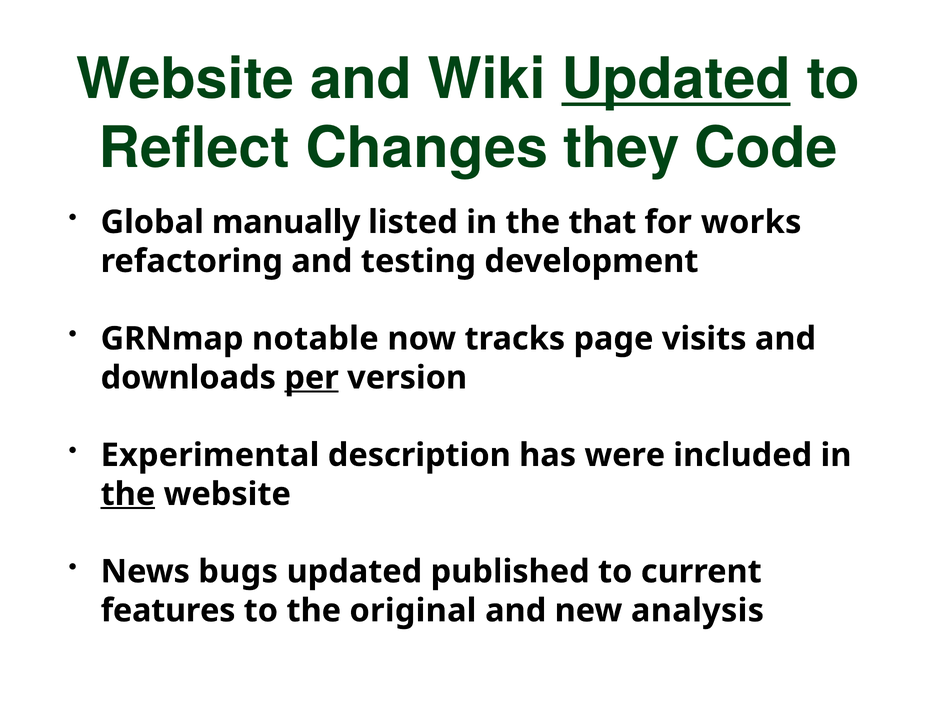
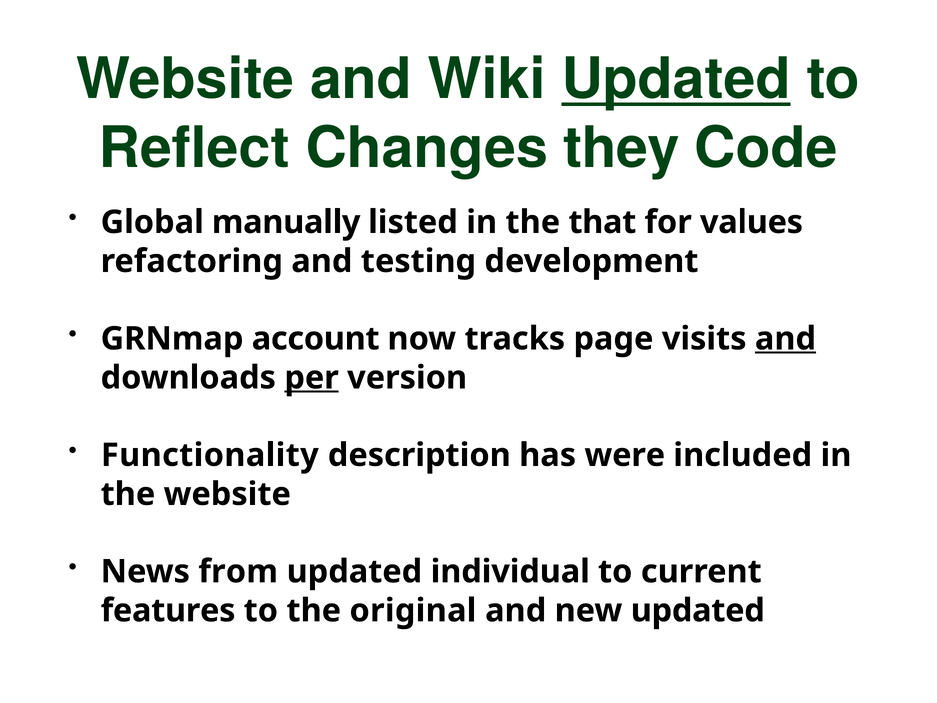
works: works -> values
notable: notable -> account
and at (785, 339) underline: none -> present
Experimental: Experimental -> Functionality
the at (128, 494) underline: present -> none
bugs: bugs -> from
published: published -> individual
new analysis: analysis -> updated
